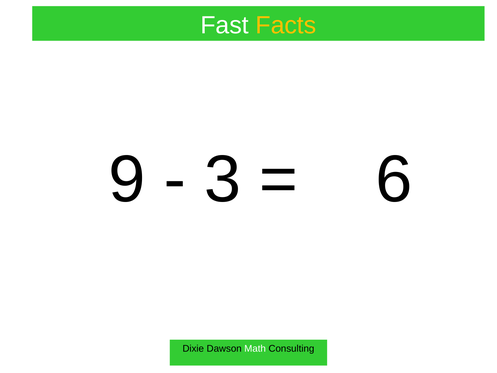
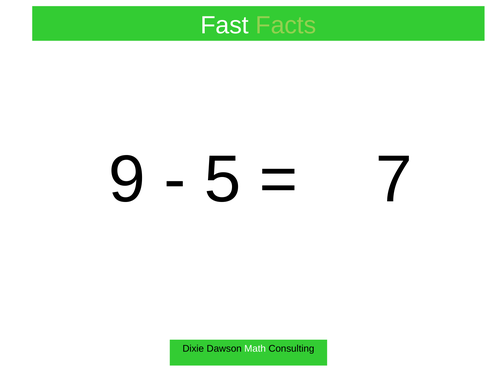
Facts colour: yellow -> light green
3: 3 -> 5
6: 6 -> 7
